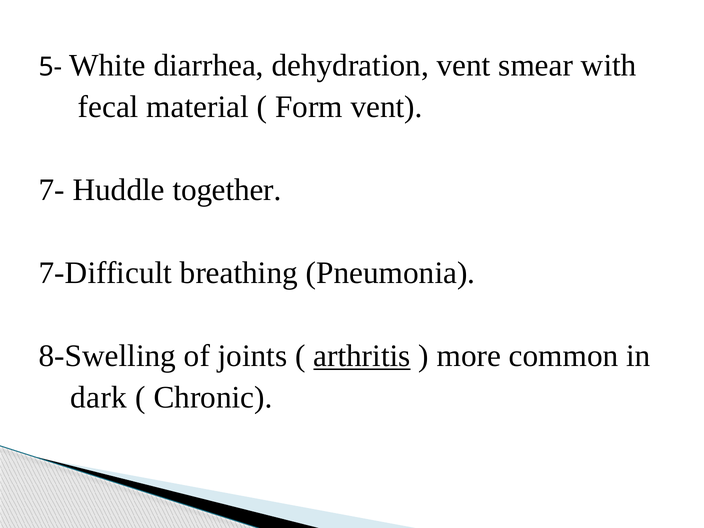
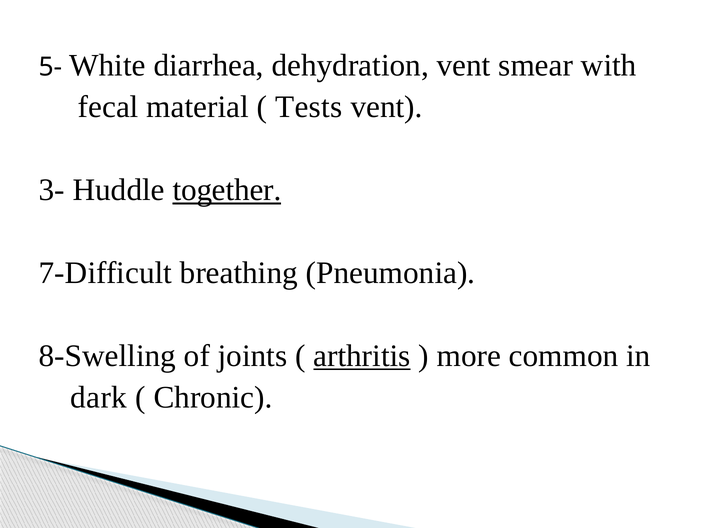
Form: Form -> Tests
7-: 7- -> 3-
together underline: none -> present
